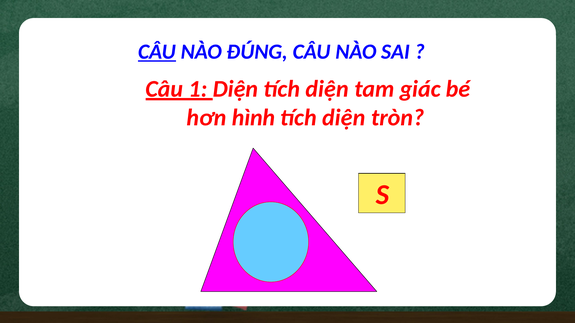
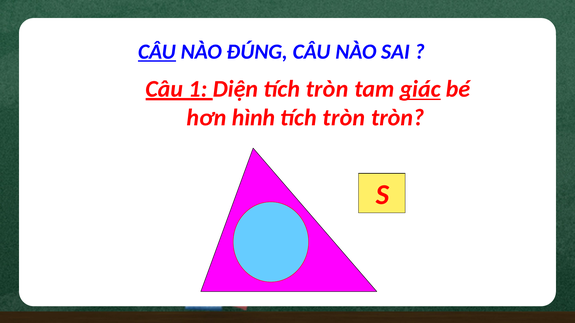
Diện tích diện: diện -> tròn
giác underline: none -> present
diện at (344, 118): diện -> tròn
